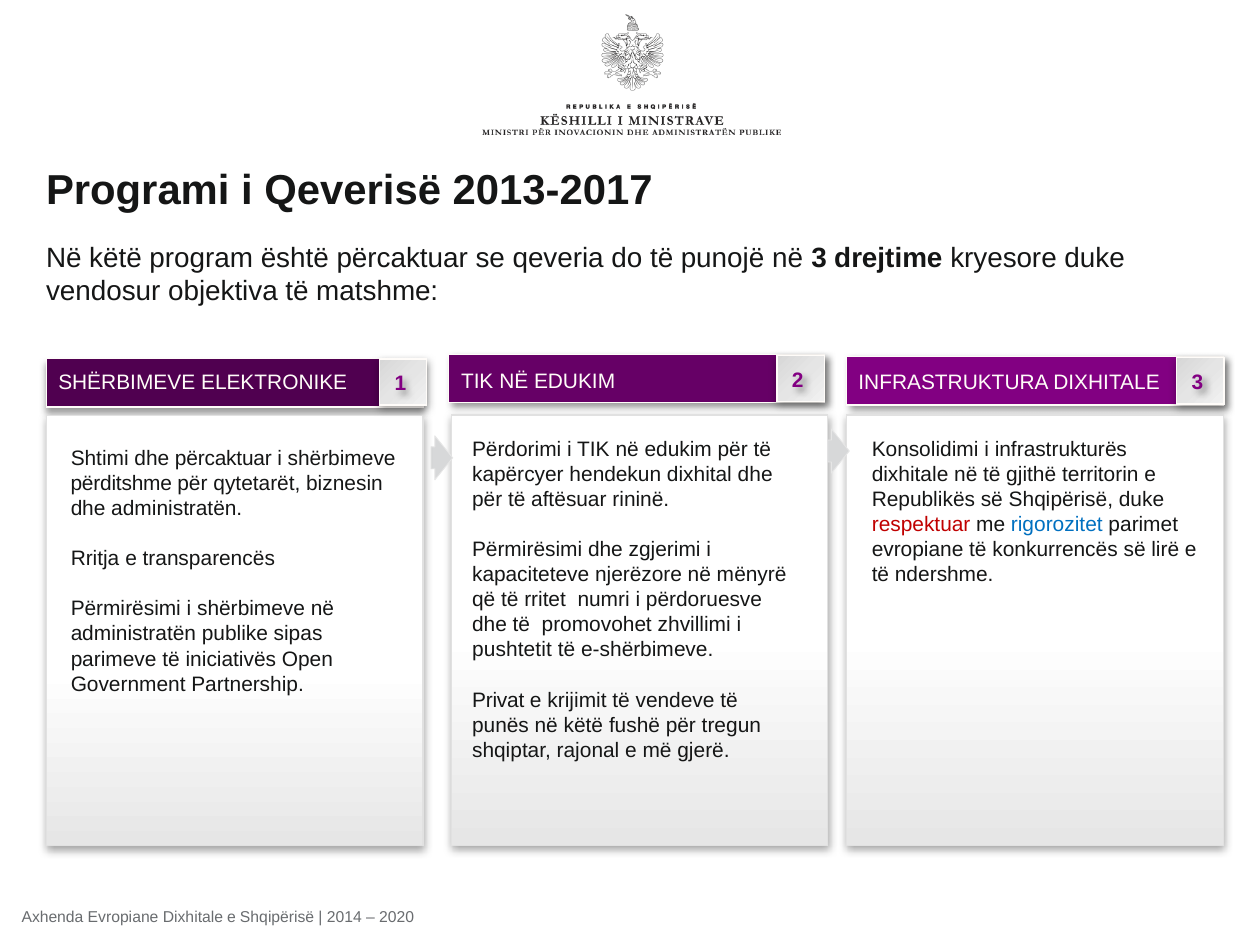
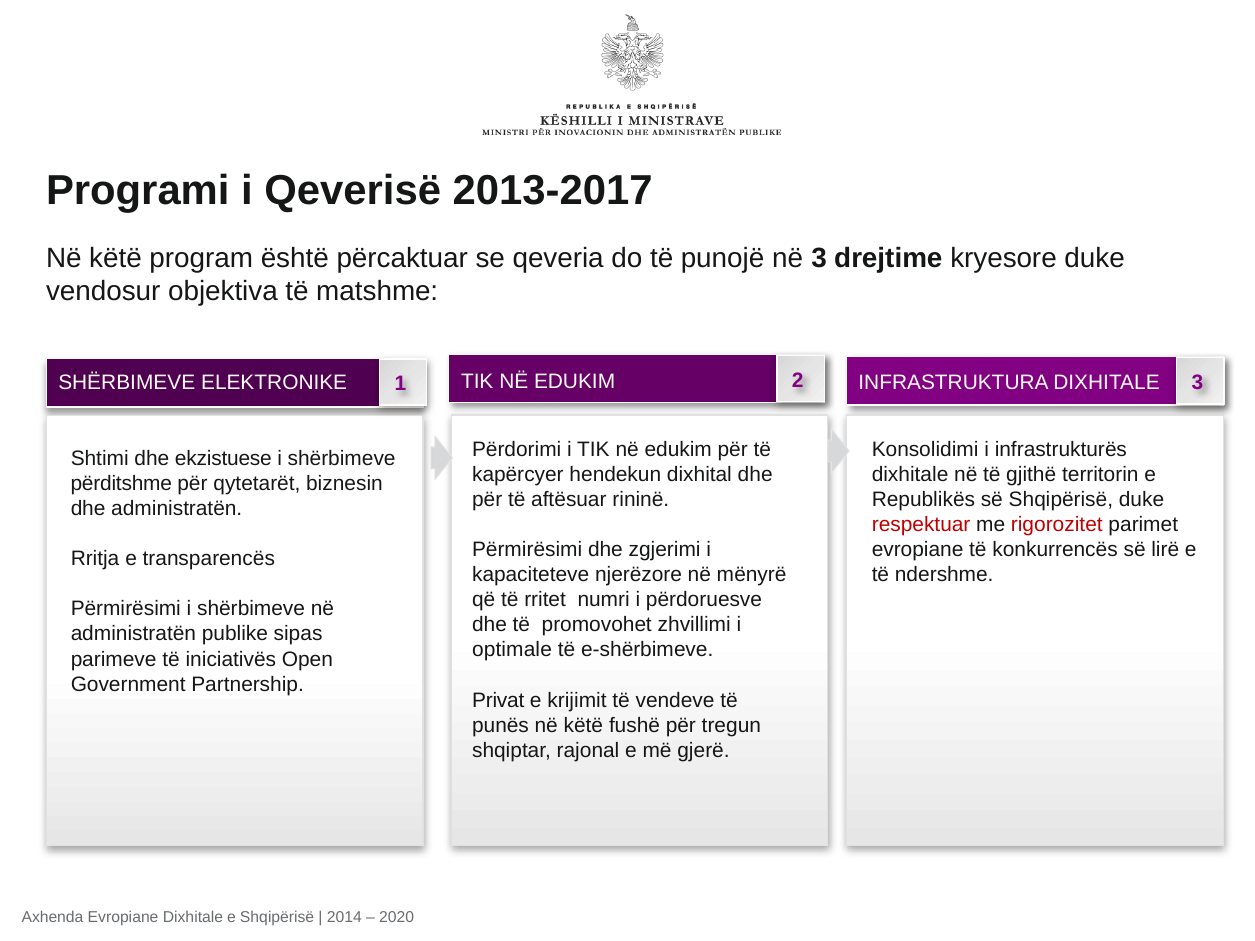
dhe përcaktuar: përcaktuar -> ekzistuese
rigorozitet colour: blue -> red
pushtetit: pushtetit -> optimale
